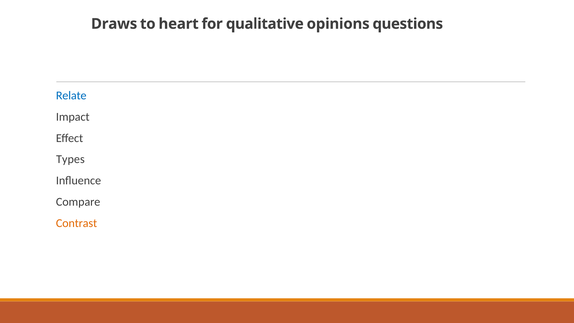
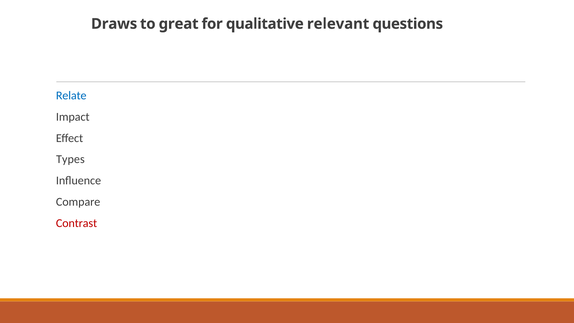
heart: heart -> great
opinions: opinions -> relevant
Contrast colour: orange -> red
